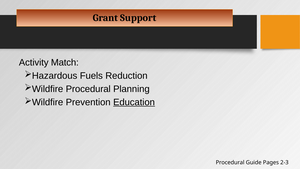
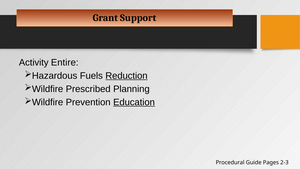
Match: Match -> Entire
Reduction underline: none -> present
Procedural at (88, 89): Procedural -> Prescribed
